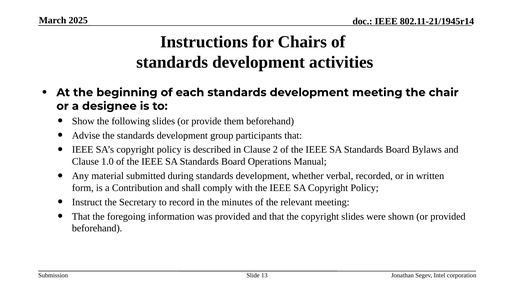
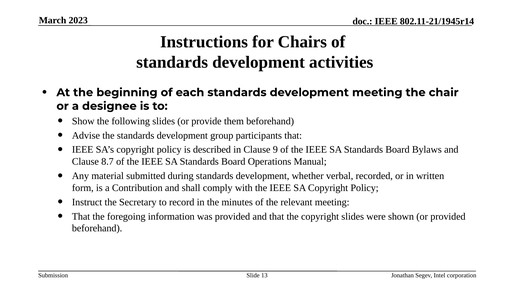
2025: 2025 -> 2023
2: 2 -> 9
1.0: 1.0 -> 8.7
